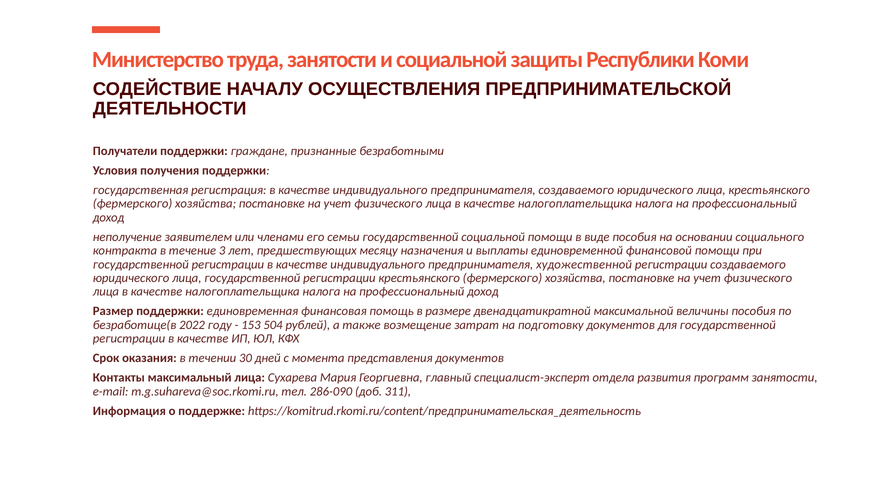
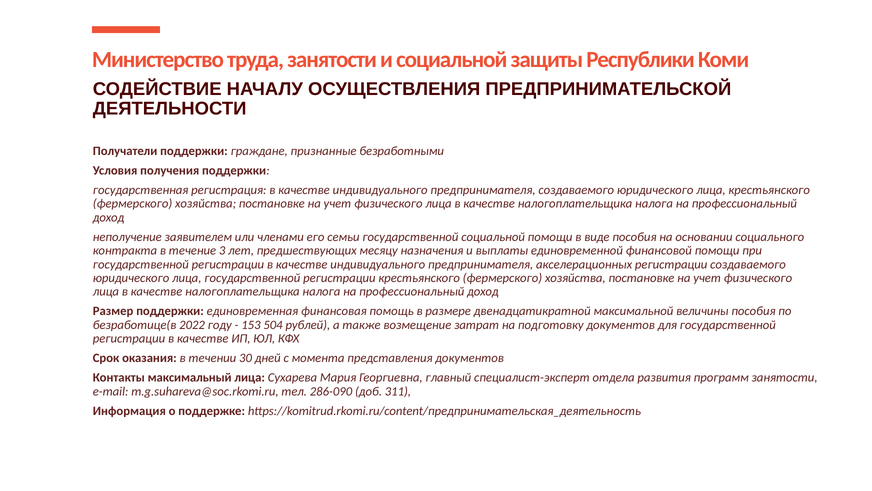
художественной: художественной -> акселерационных
